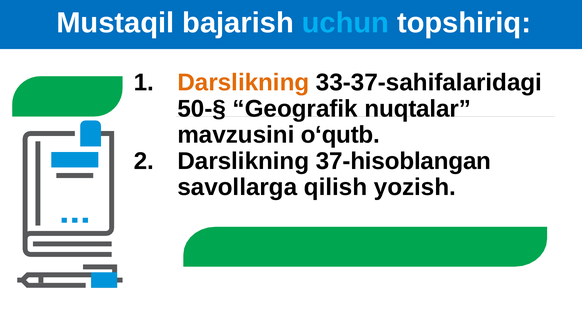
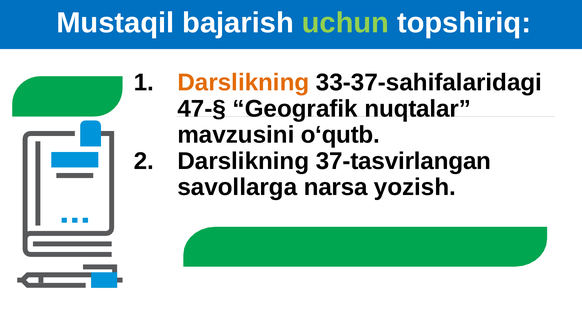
uchun colour: light blue -> light green
50-§: 50-§ -> 47-§
37-hisoblangan: 37-hisoblangan -> 37-tasvirlangan
qilish: qilish -> narsa
